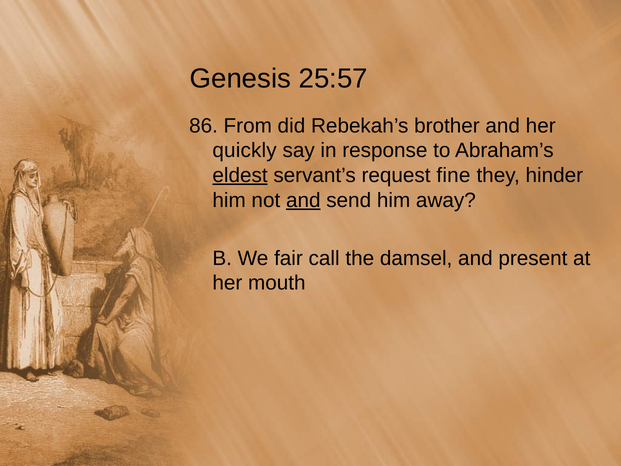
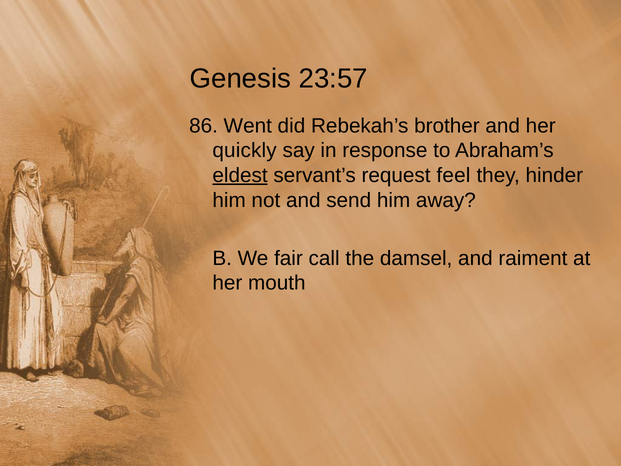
25:57: 25:57 -> 23:57
From: From -> Went
fine: fine -> feel
and at (303, 200) underline: present -> none
present: present -> raiment
